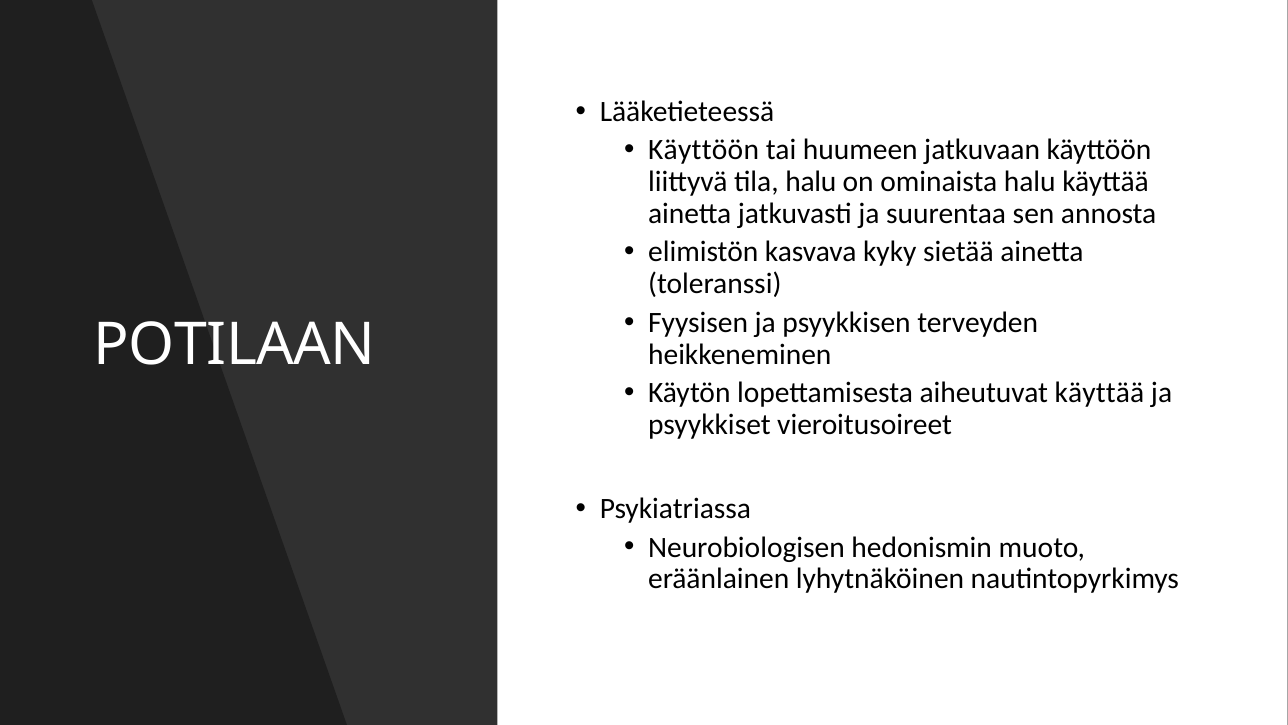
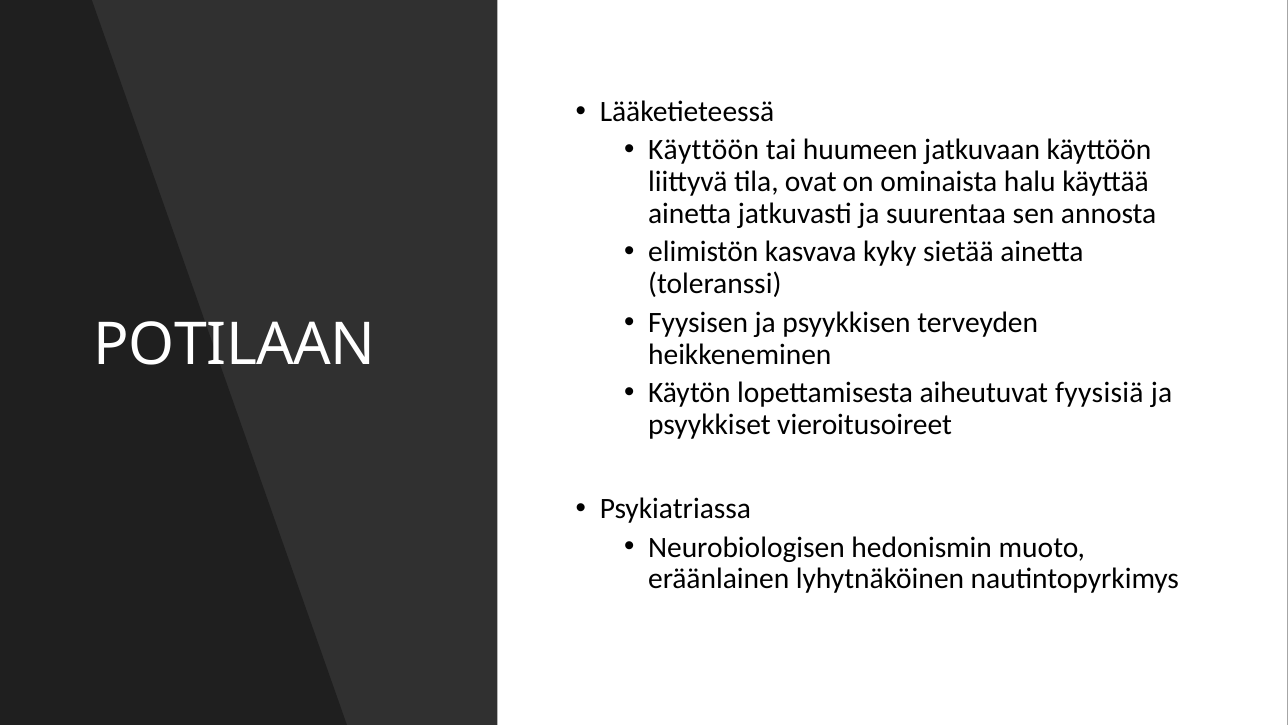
tila halu: halu -> ovat
aiheutuvat käyttää: käyttää -> fyysisiä
